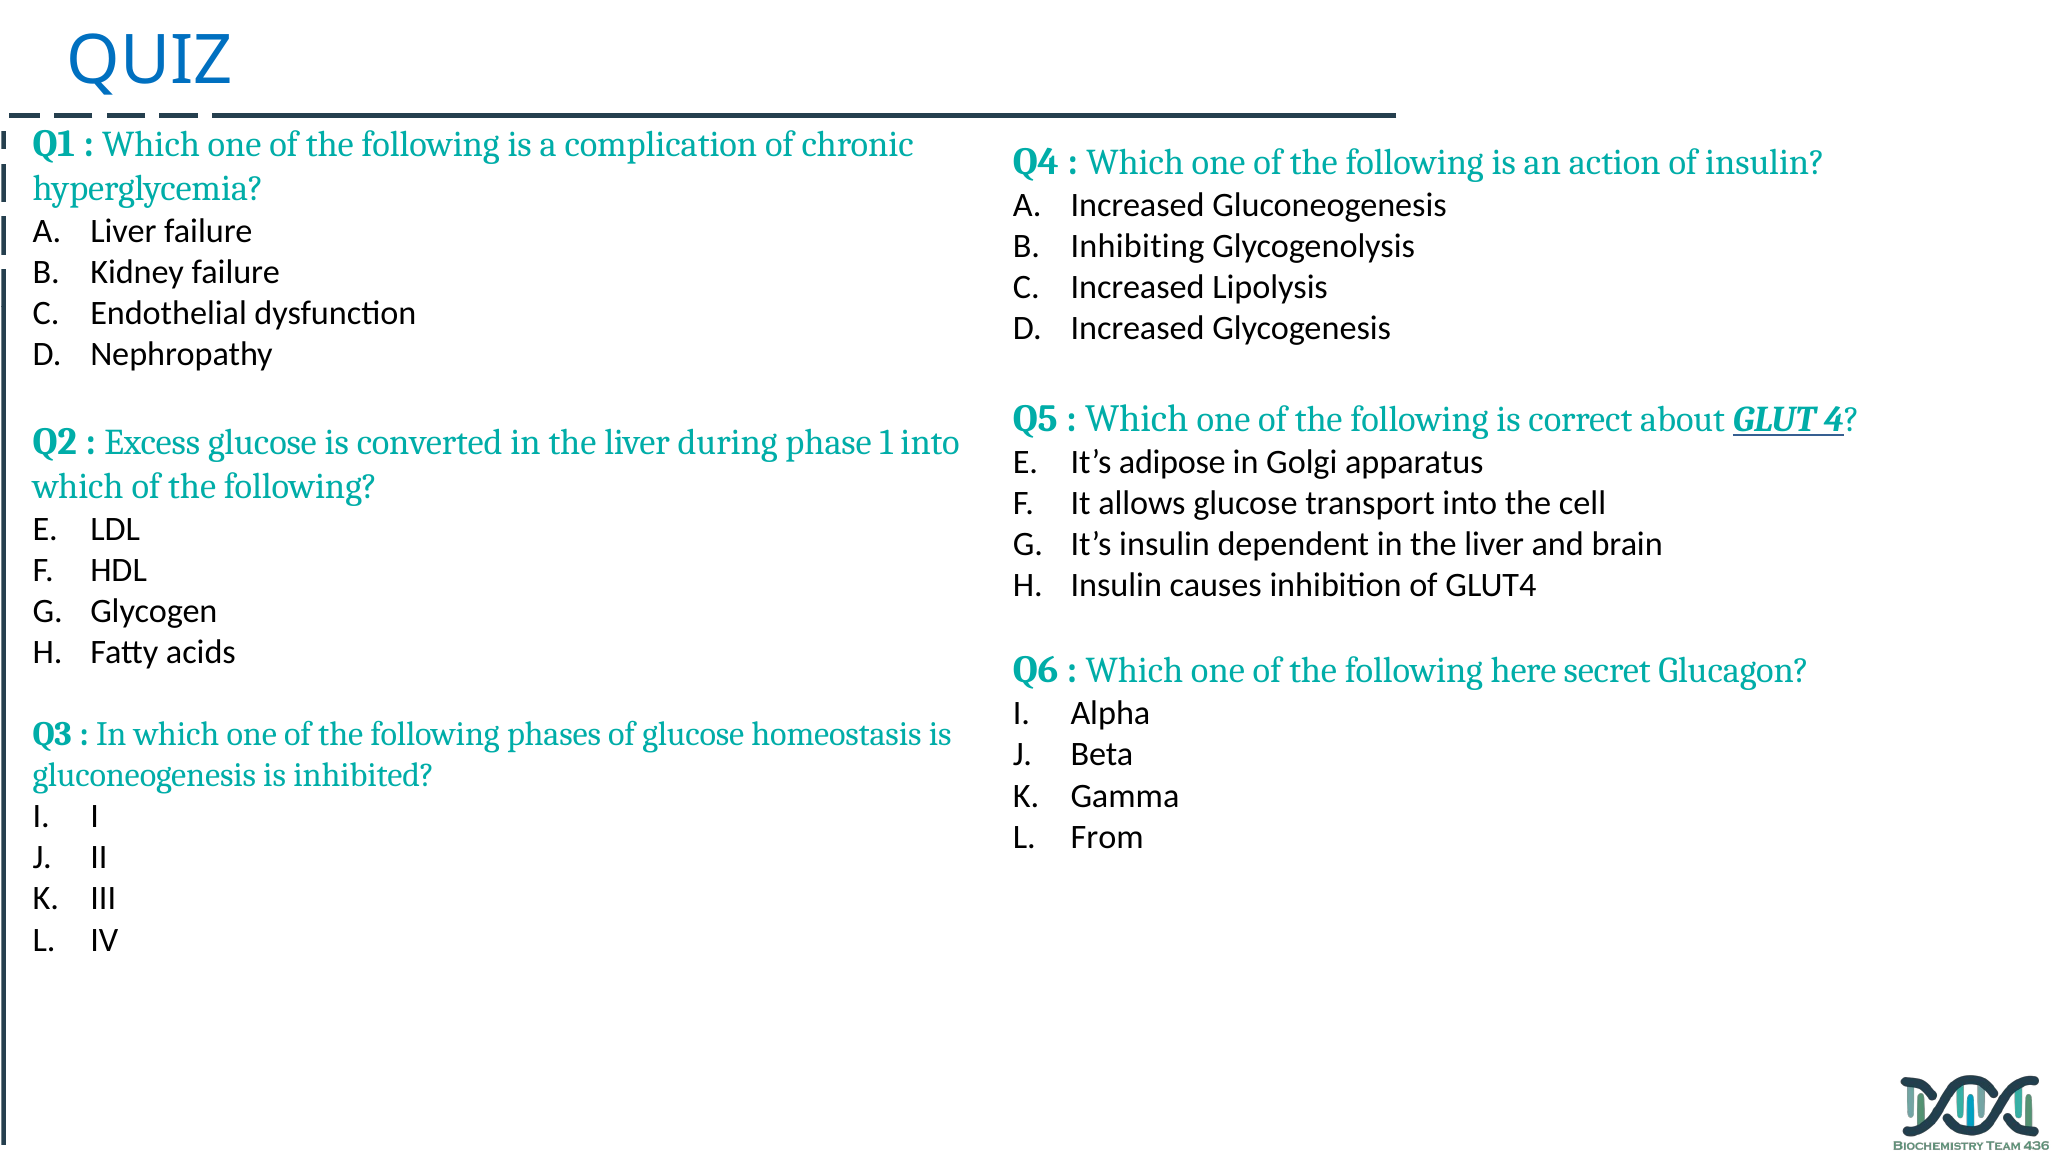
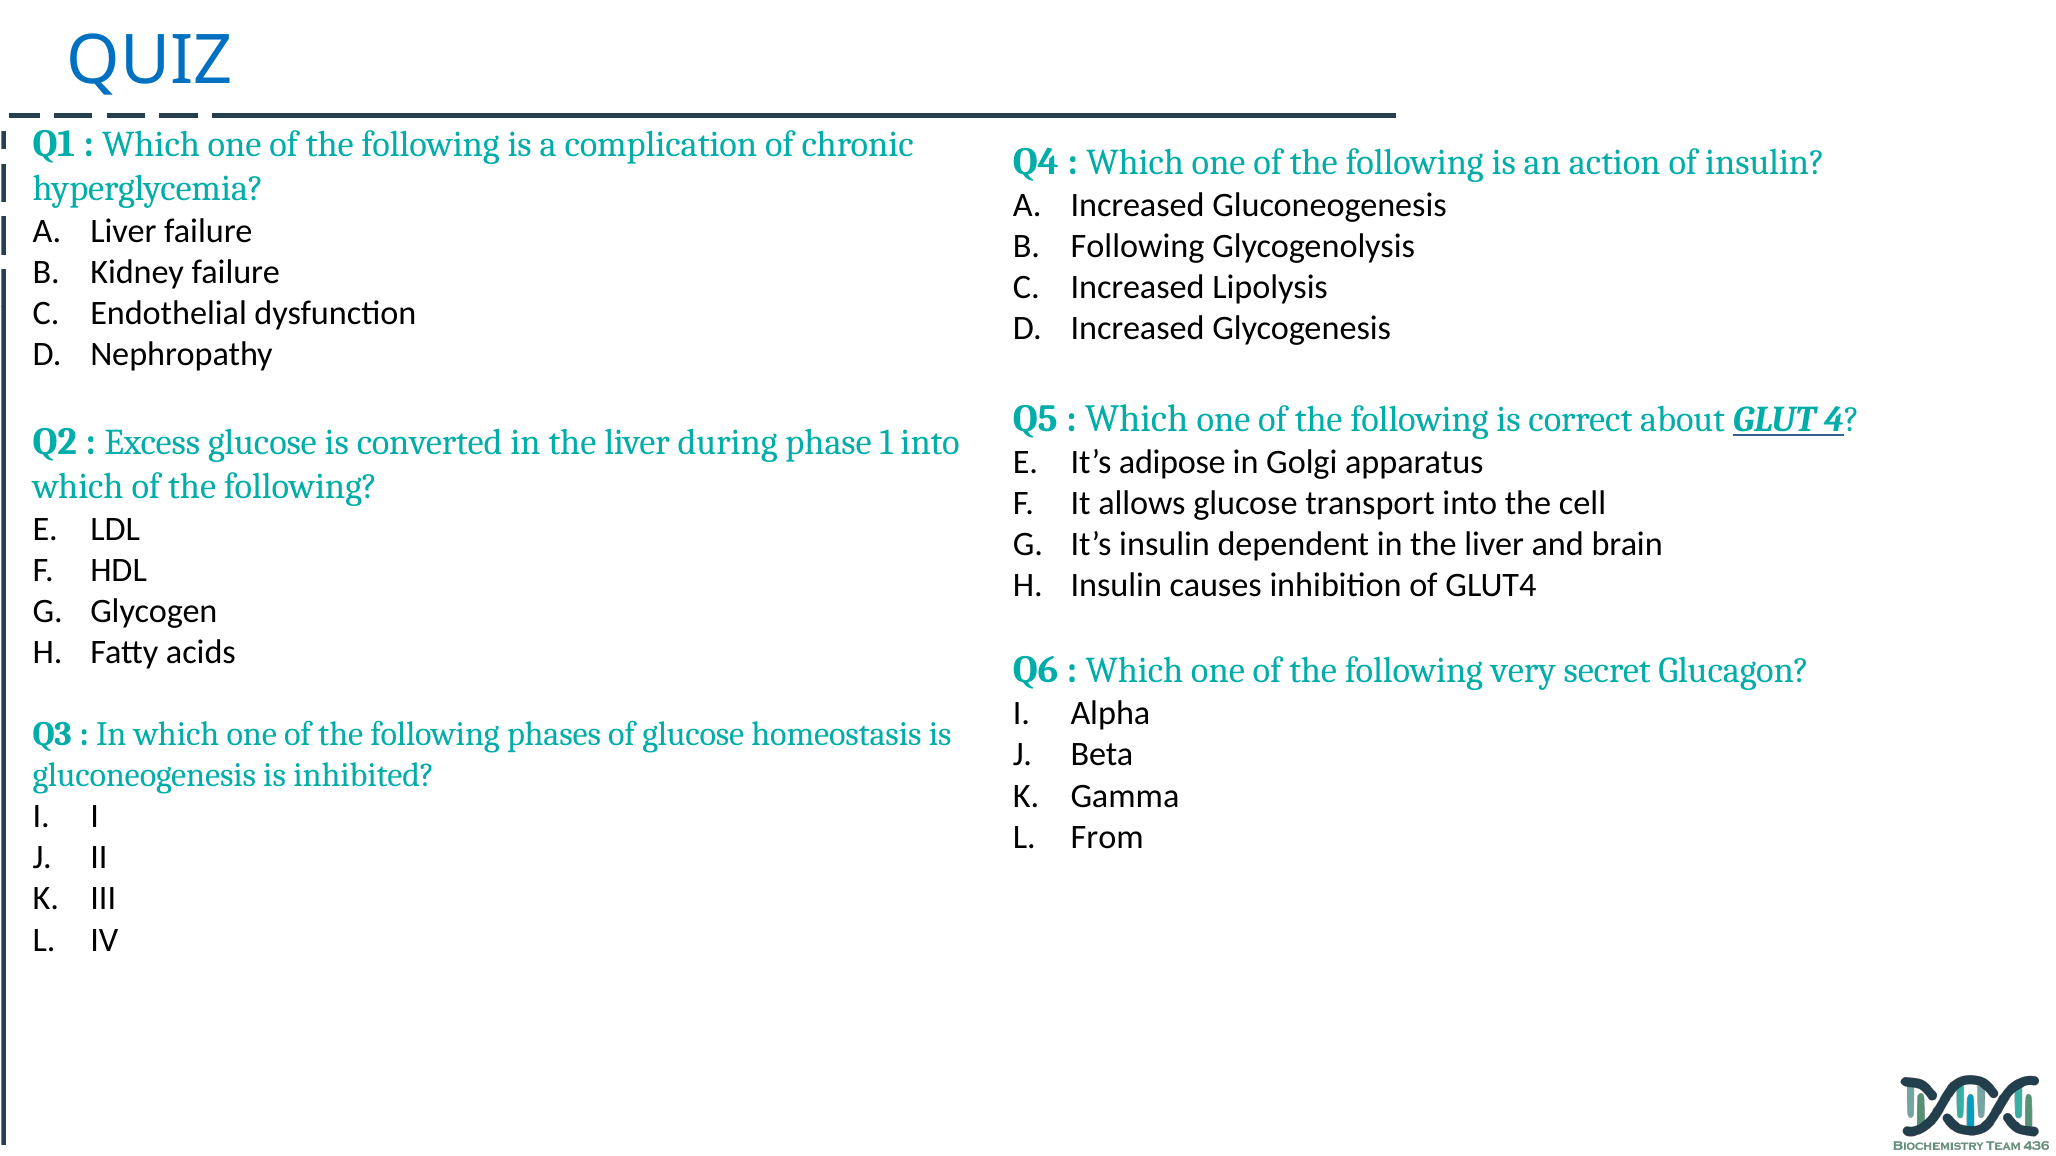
Inhibiting at (1137, 246): Inhibiting -> Following
here: here -> very
